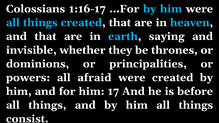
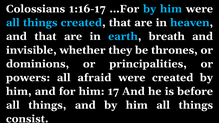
saying: saying -> breath
